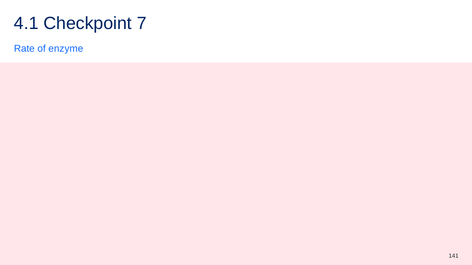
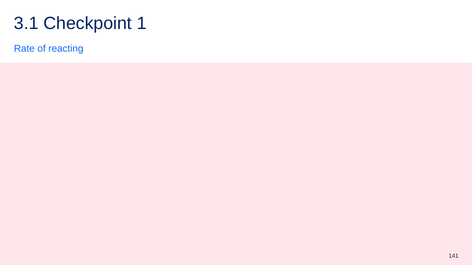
4.1: 4.1 -> 3.1
7: 7 -> 1
enzyme: enzyme -> reacting
